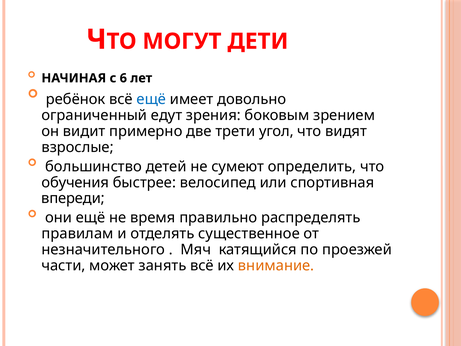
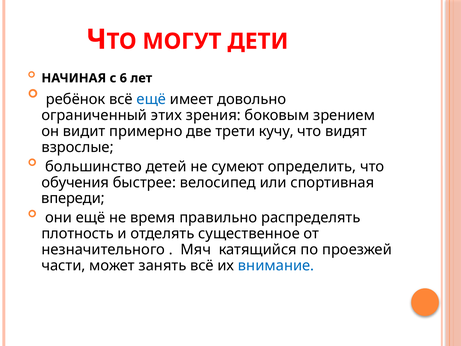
едут: едут -> этих
угол: угол -> кучу
правилам: правилам -> плотность
внимание colour: orange -> blue
